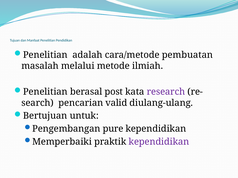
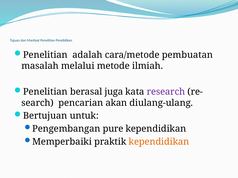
post: post -> juga
valid: valid -> akan
kependidikan at (159, 142) colour: purple -> orange
